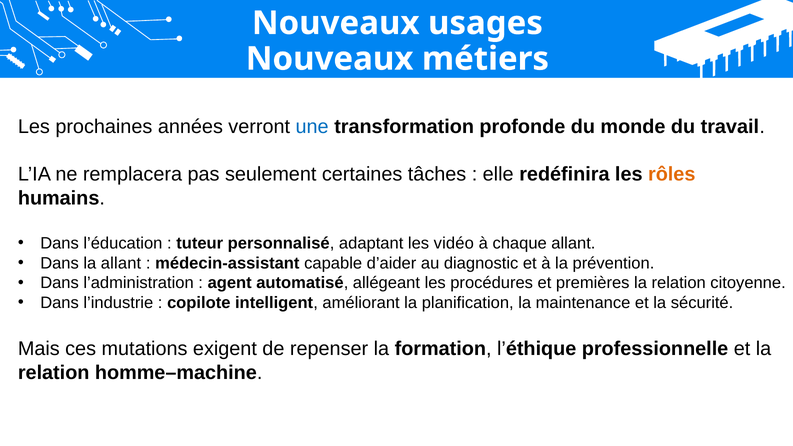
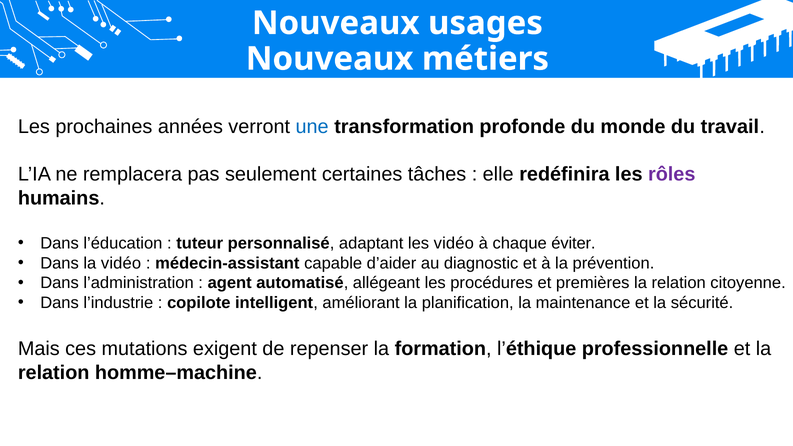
rôles colour: orange -> purple
chaque allant: allant -> éviter
la allant: allant -> vidéo
